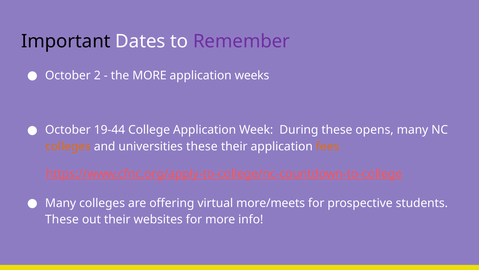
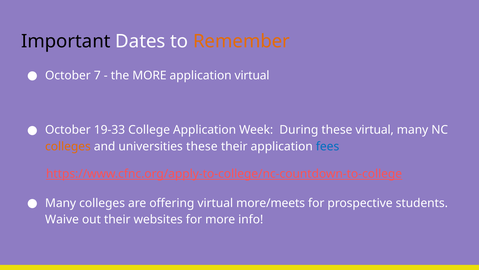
Remember colour: purple -> orange
2: 2 -> 7
application weeks: weeks -> virtual
19-44: 19-44 -> 19-33
these opens: opens -> virtual
fees colour: orange -> blue
These at (62, 219): These -> Waive
